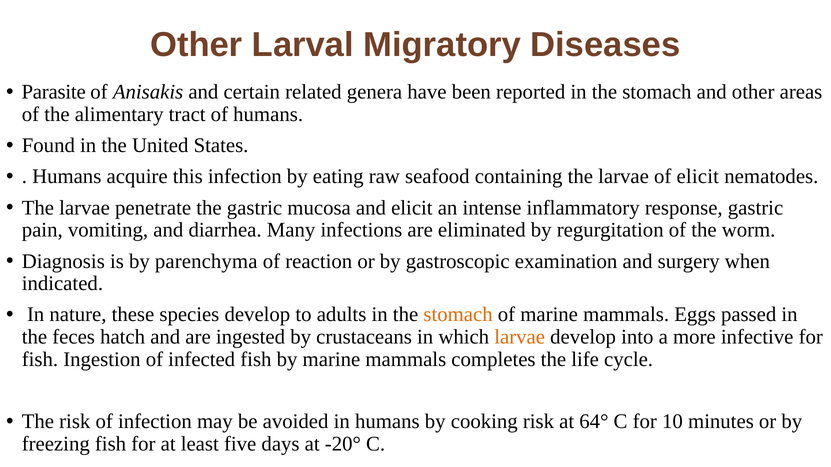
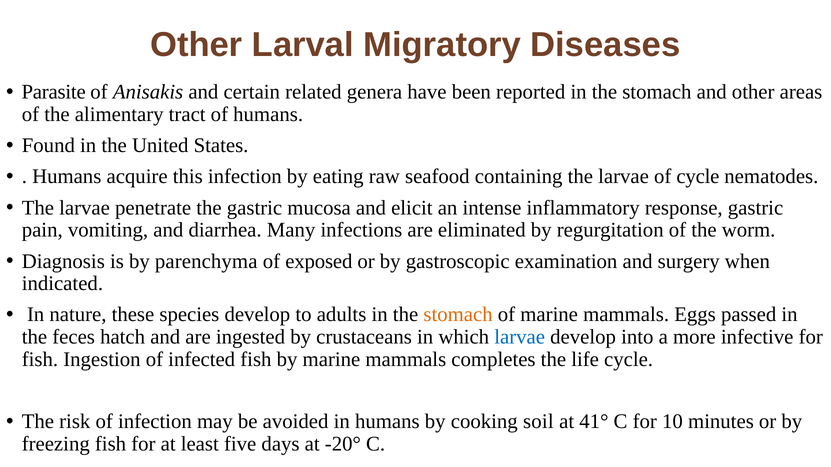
of elicit: elicit -> cycle
reaction: reaction -> exposed
larvae at (520, 337) colour: orange -> blue
cooking risk: risk -> soil
64°: 64° -> 41°
